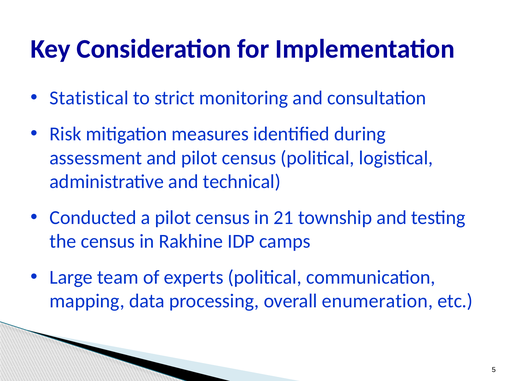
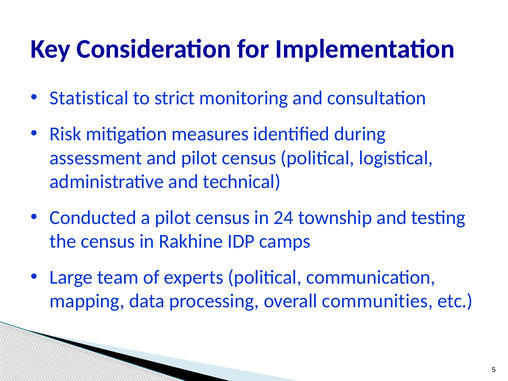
21: 21 -> 24
enumeration: enumeration -> communities
